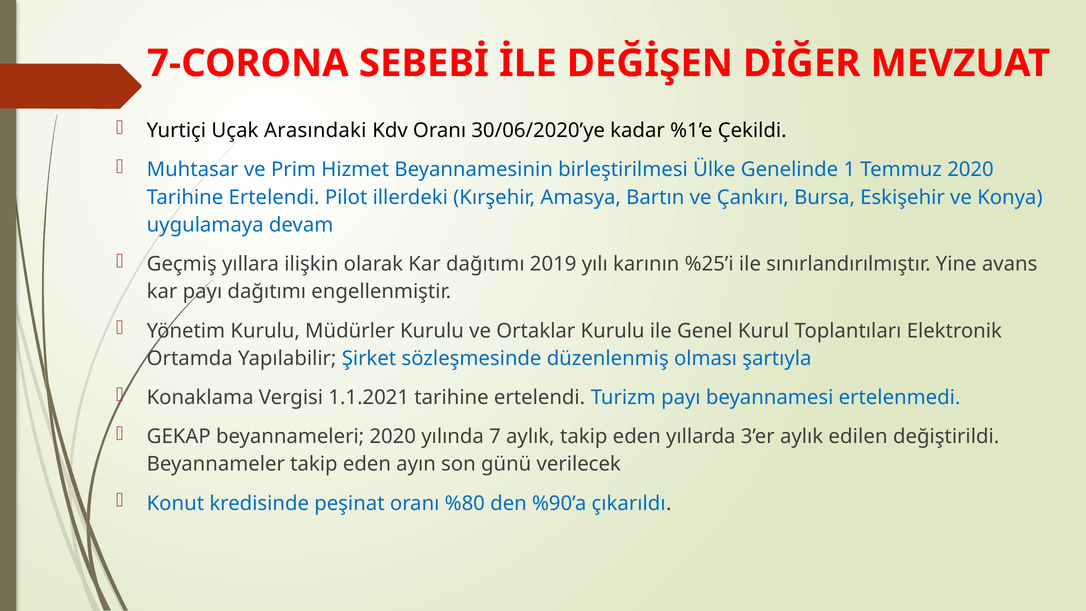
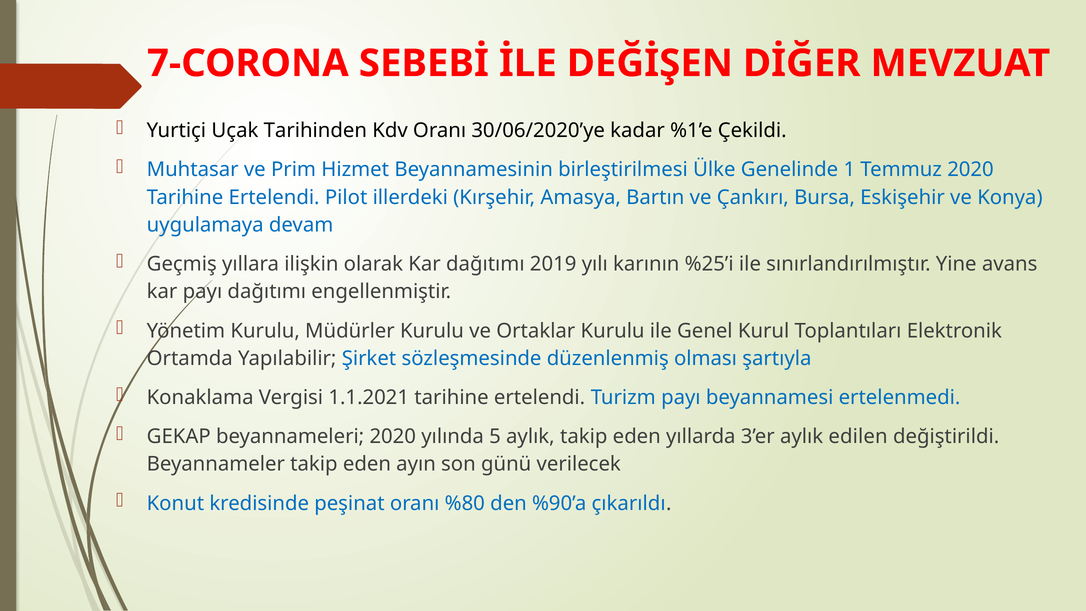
Arasındaki: Arasındaki -> Tarihinden
7: 7 -> 5
